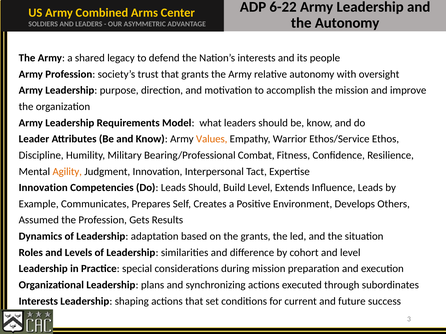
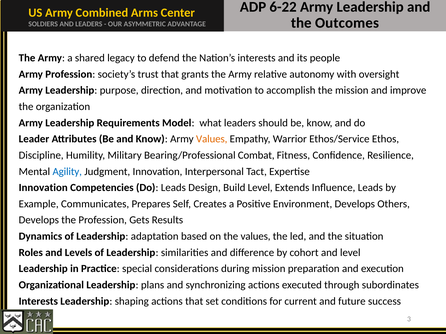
the Autonomy: Autonomy -> Outcomes
Agility colour: orange -> blue
Leads Should: Should -> Design
Assumed at (39, 220): Assumed -> Develops
the grants: grants -> values
